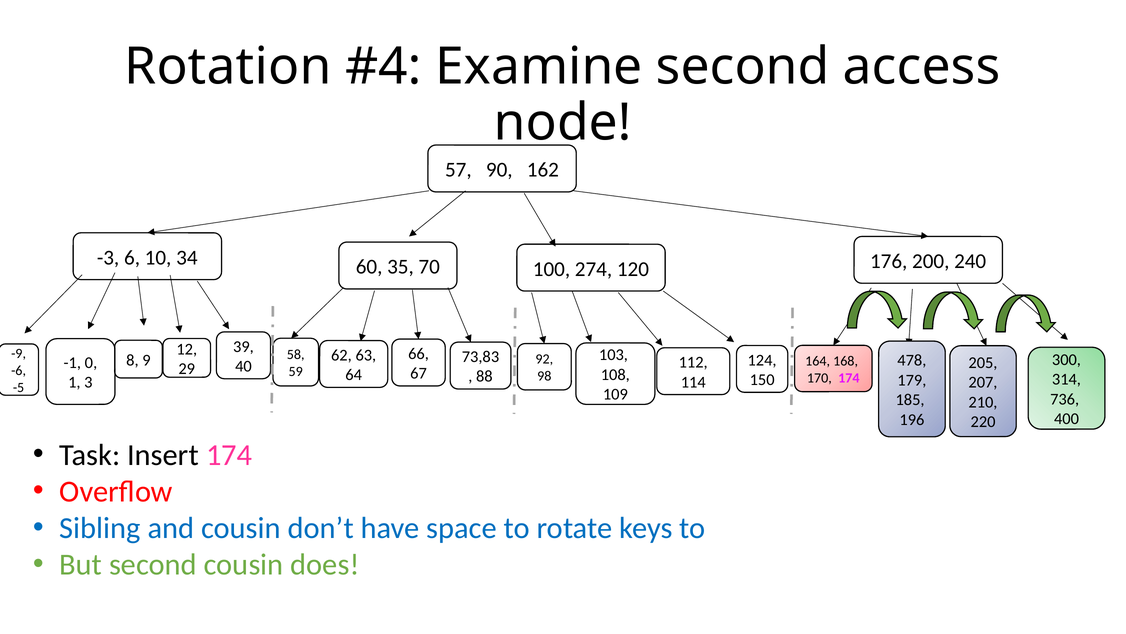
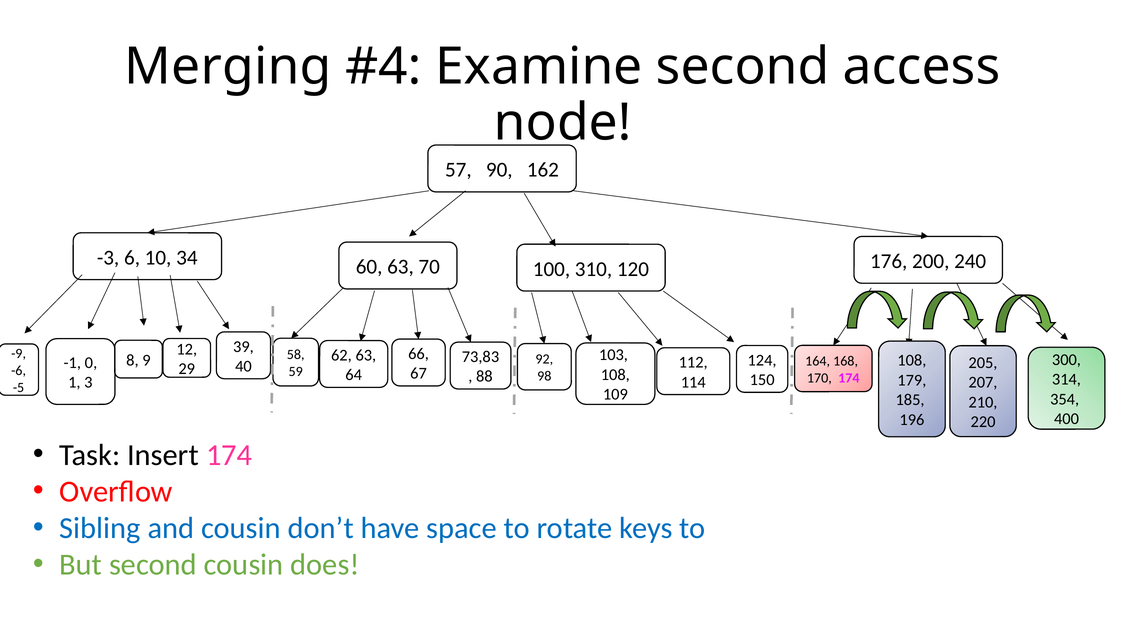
Rotation: Rotation -> Merging
60 35: 35 -> 63
274: 274 -> 310
478 at (912, 360): 478 -> 108
736: 736 -> 354
